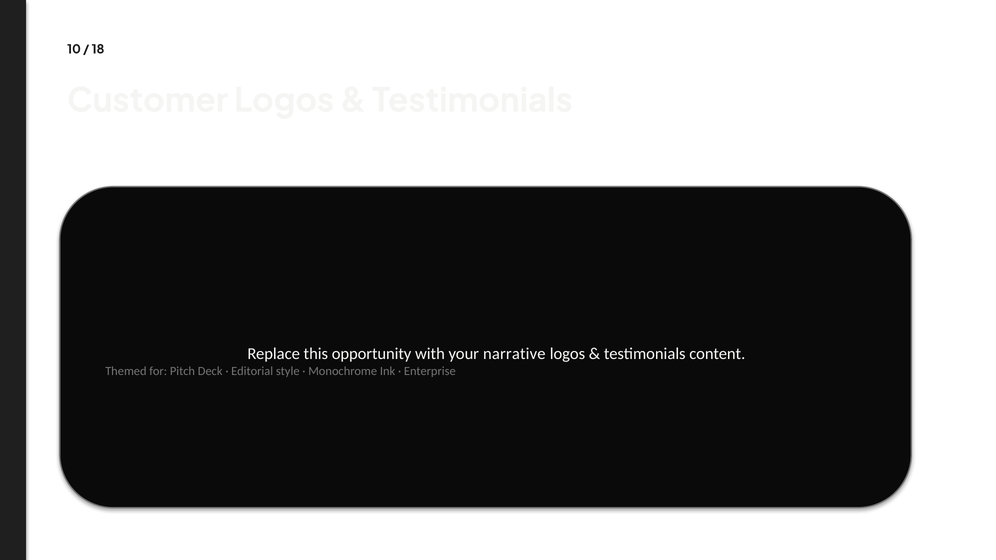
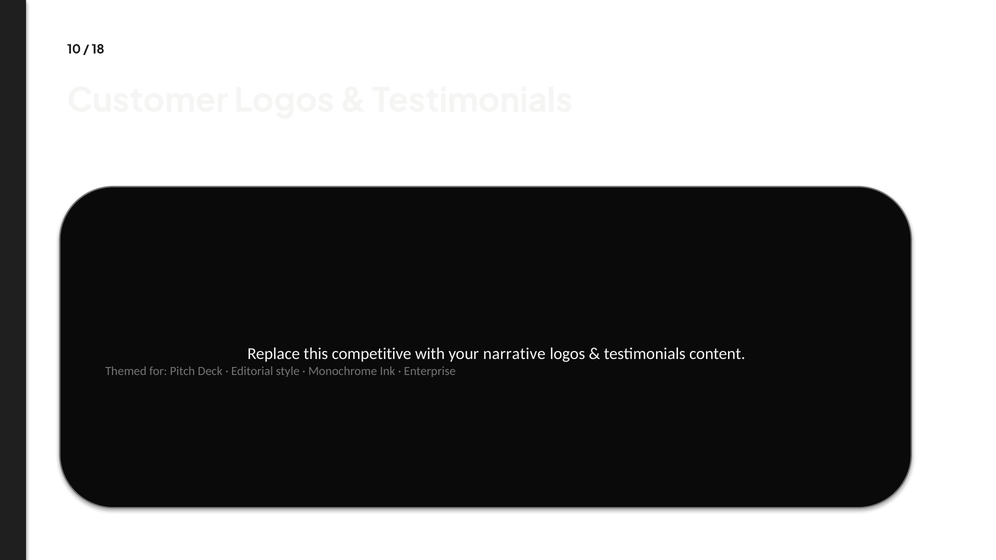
opportunity: opportunity -> competitive
